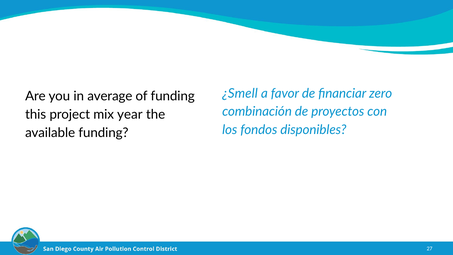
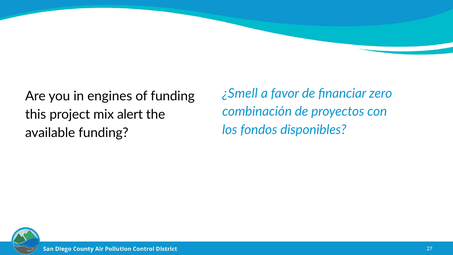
average: average -> engines
year: year -> alert
